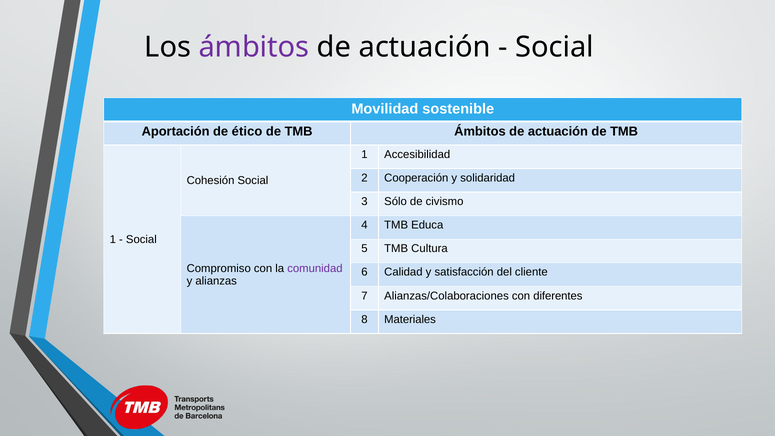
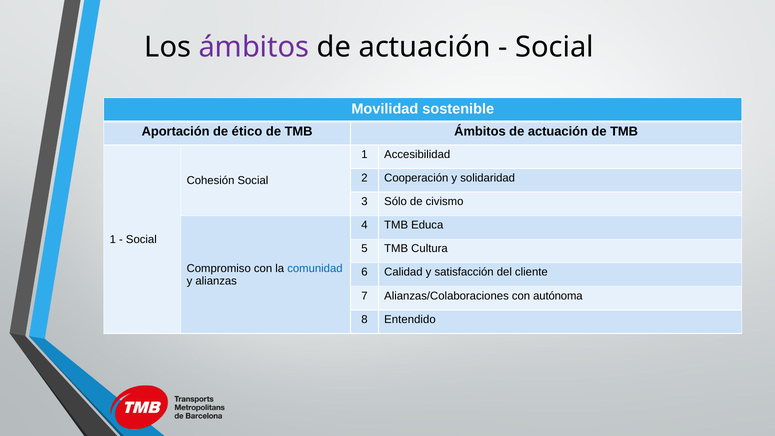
comunidad colour: purple -> blue
diferentes: diferentes -> autónoma
Materiales: Materiales -> Entendido
